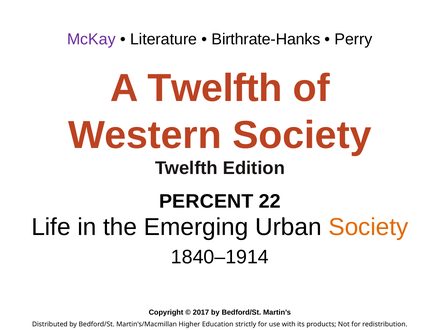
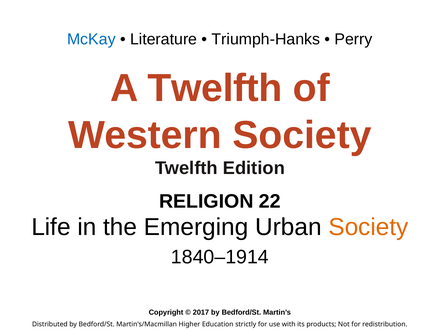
McKay colour: purple -> blue
Birthrate-Hanks: Birthrate-Hanks -> Triumph-Hanks
PERCENT: PERCENT -> RELIGION
